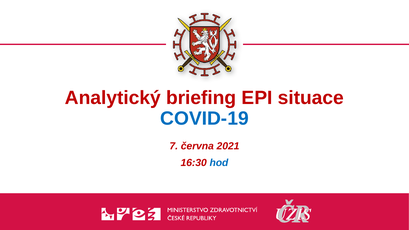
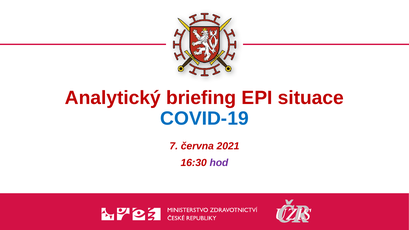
hod colour: blue -> purple
